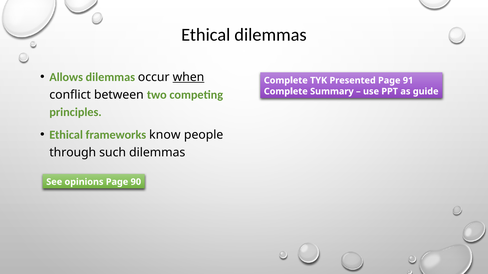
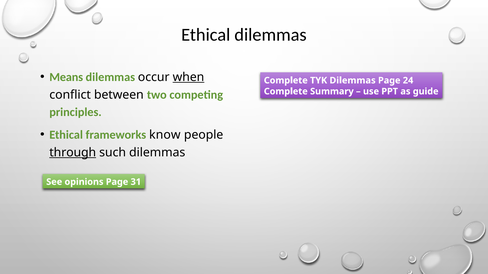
Allows: Allows -> Means
TYK Presented: Presented -> Dilemmas
91: 91 -> 24
through underline: none -> present
90: 90 -> 31
